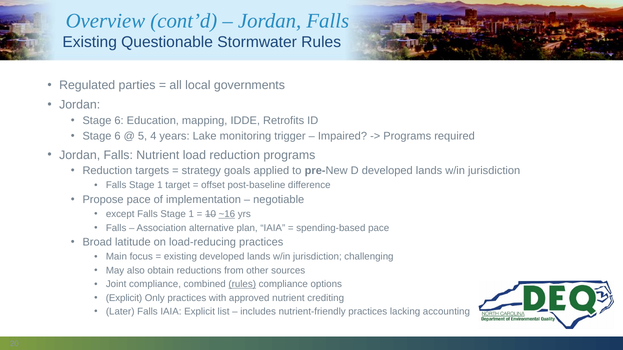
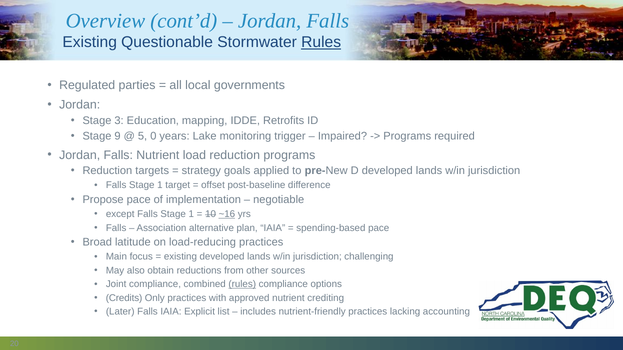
Rules at (321, 42) underline: none -> present
6 at (119, 121): 6 -> 3
6 at (118, 136): 6 -> 9
4: 4 -> 0
Explicit at (124, 298): Explicit -> Credits
